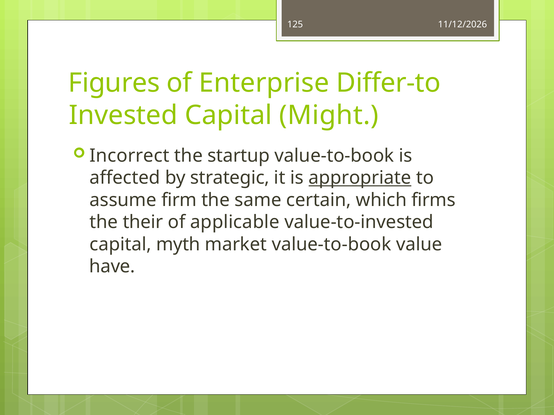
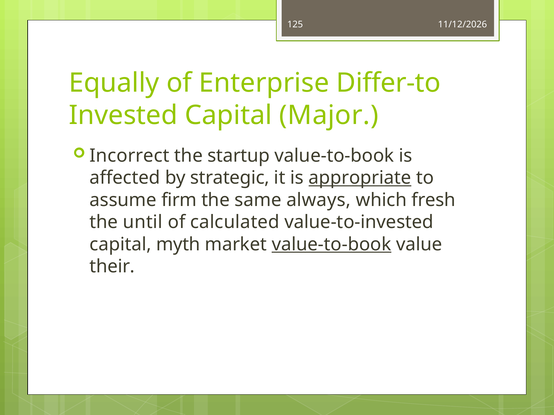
Figures: Figures -> Equally
Might: Might -> Major
certain: certain -> always
firms: firms -> fresh
their: their -> until
applicable: applicable -> calculated
value-to-book at (331, 245) underline: none -> present
have: have -> their
